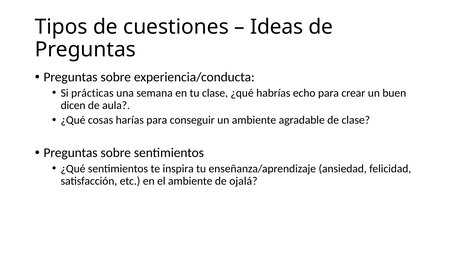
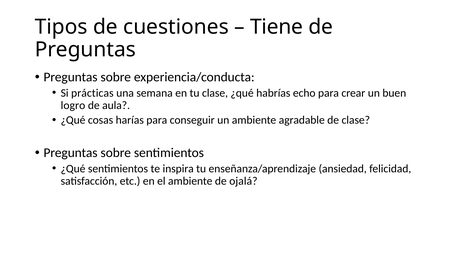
Ideas: Ideas -> Tiene
dicen: dicen -> logro
